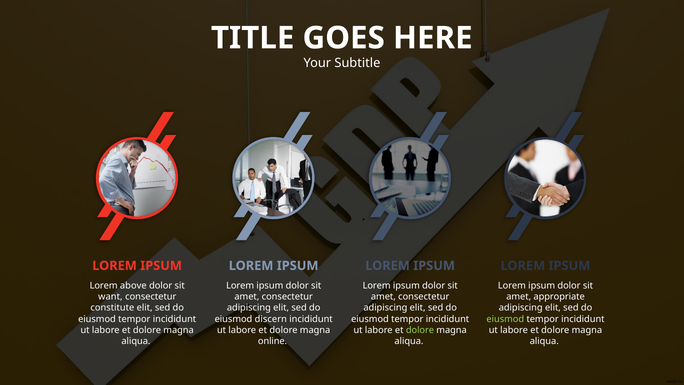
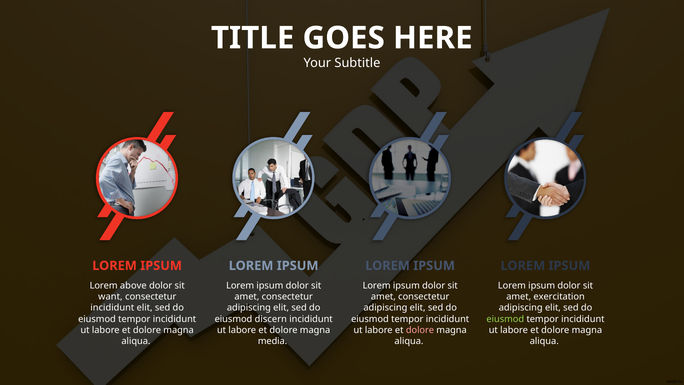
appropriate: appropriate -> exercitation
constitute at (112, 308): constitute -> incididunt
dolore at (420, 330) colour: light green -> pink
online: online -> media
